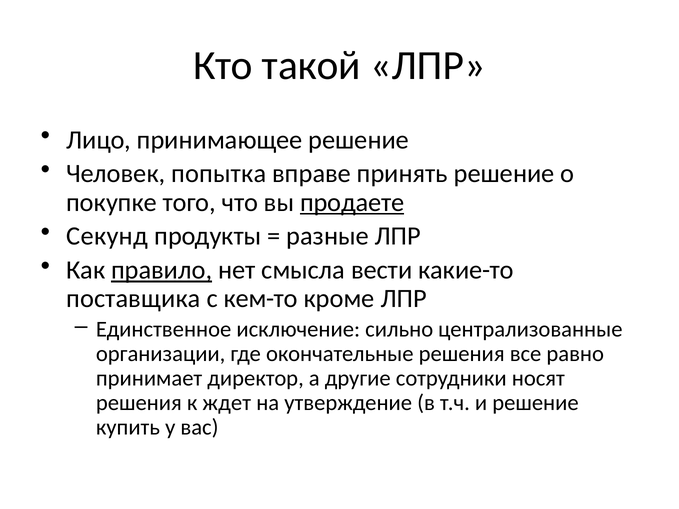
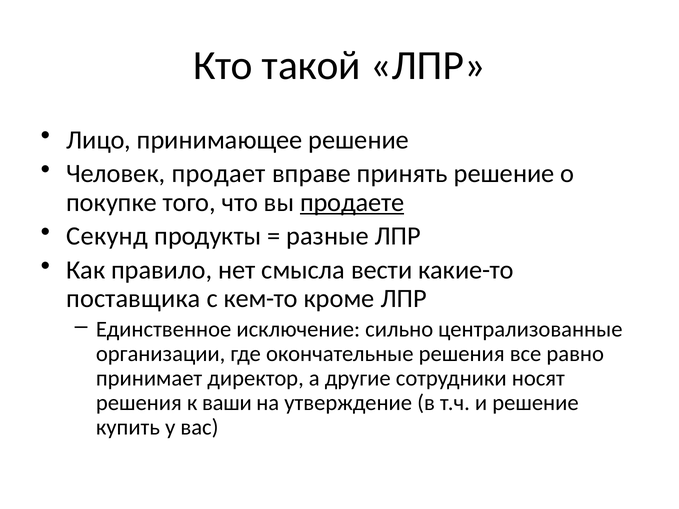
попытка: попытка -> продает
правило underline: present -> none
ждет: ждет -> ваши
